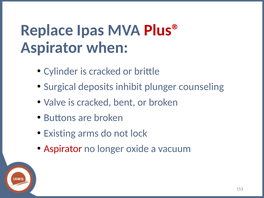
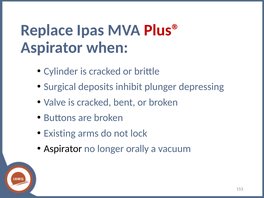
counseling: counseling -> depressing
Aspirator at (63, 149) colour: red -> black
oxide: oxide -> orally
